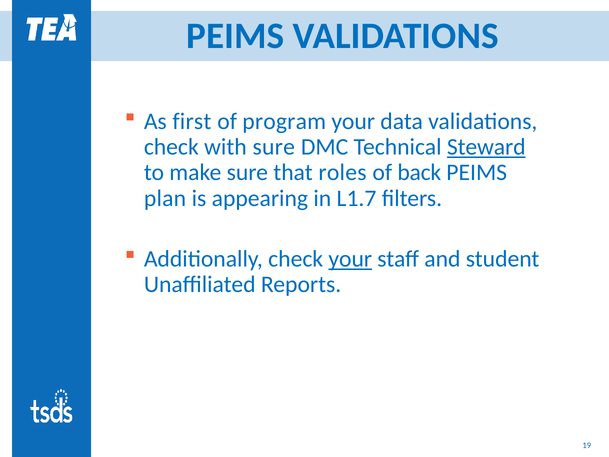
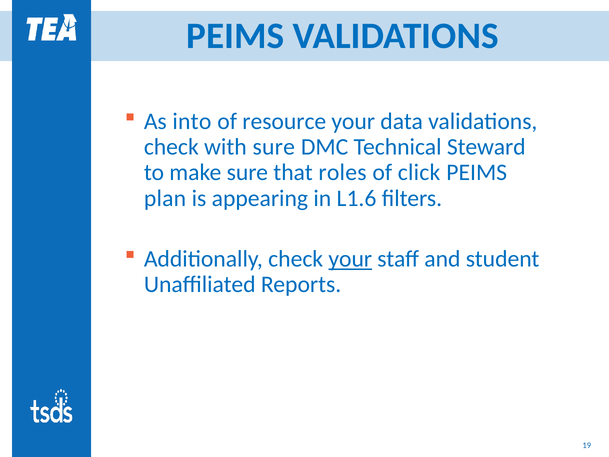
first: first -> into
program: program -> resource
Steward underline: present -> none
back: back -> click
L1.7: L1.7 -> L1.6
